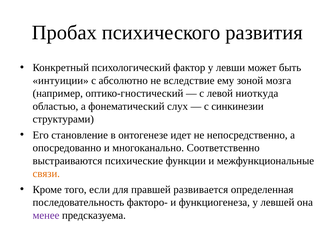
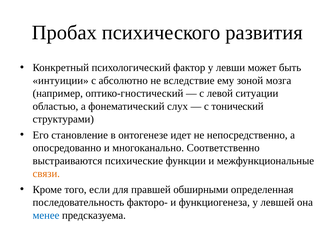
ниоткуда: ниоткуда -> ситуации
синкинезии: синкинезии -> тонический
развивается: развивается -> обширными
менее colour: purple -> blue
